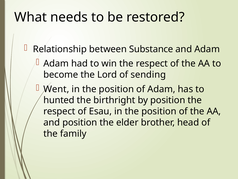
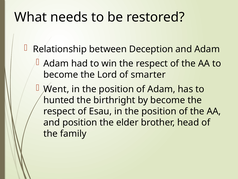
Substance: Substance -> Deception
sending: sending -> smarter
by position: position -> become
